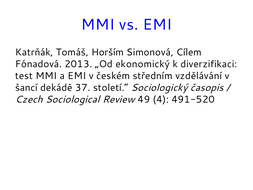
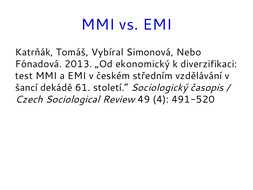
Horším: Horším -> Vybíral
Cílem: Cílem -> Nebo
37: 37 -> 61
